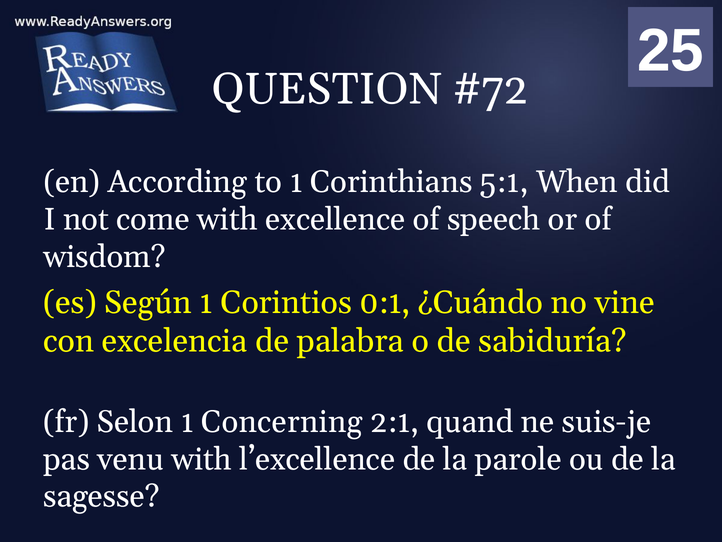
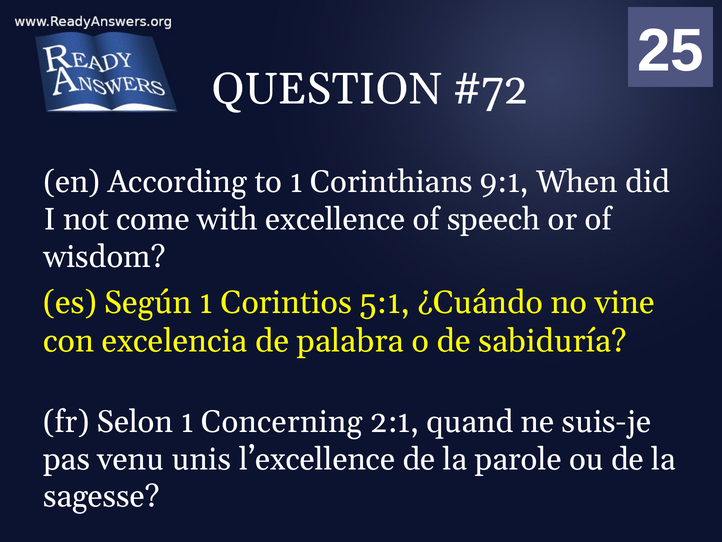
5:1: 5:1 -> 9:1
0:1: 0:1 -> 5:1
venu with: with -> unis
